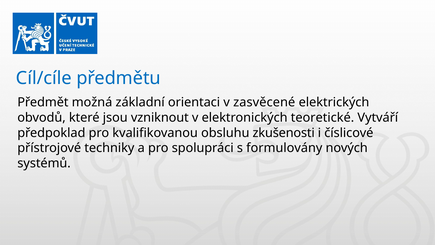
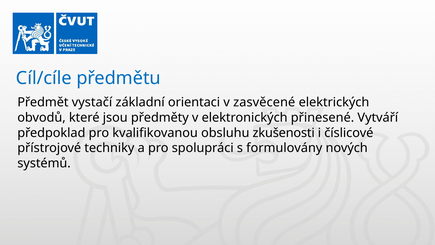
možná: možná -> vystačí
vzniknout: vzniknout -> předměty
teoretické: teoretické -> přinesené
